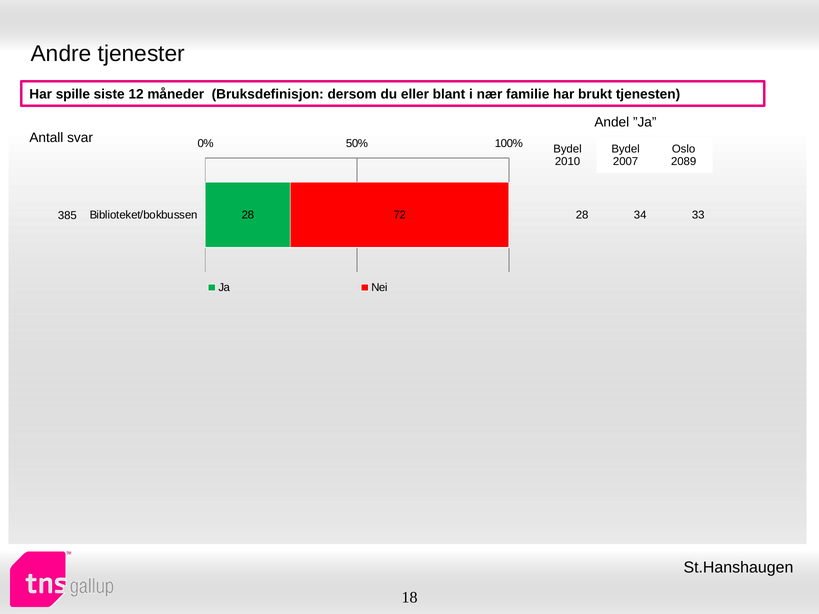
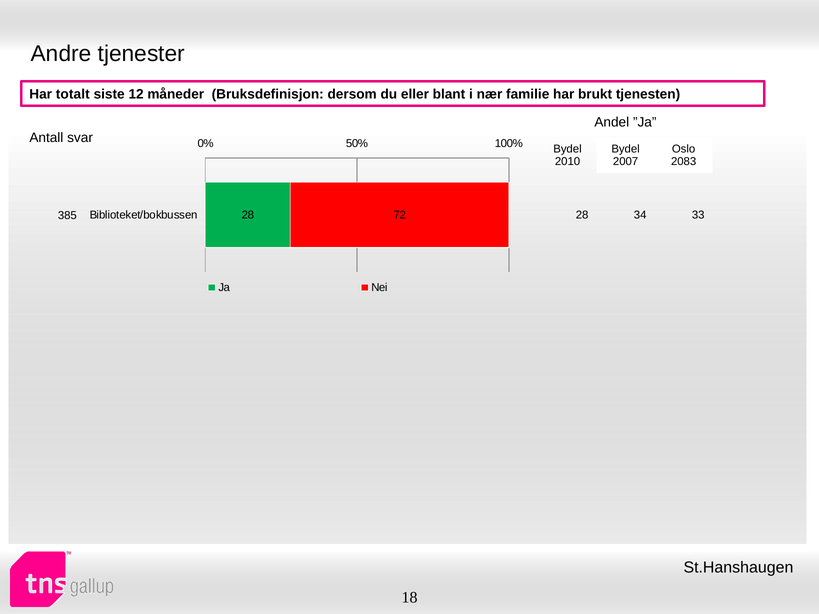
spille: spille -> totalt
2089: 2089 -> 2083
